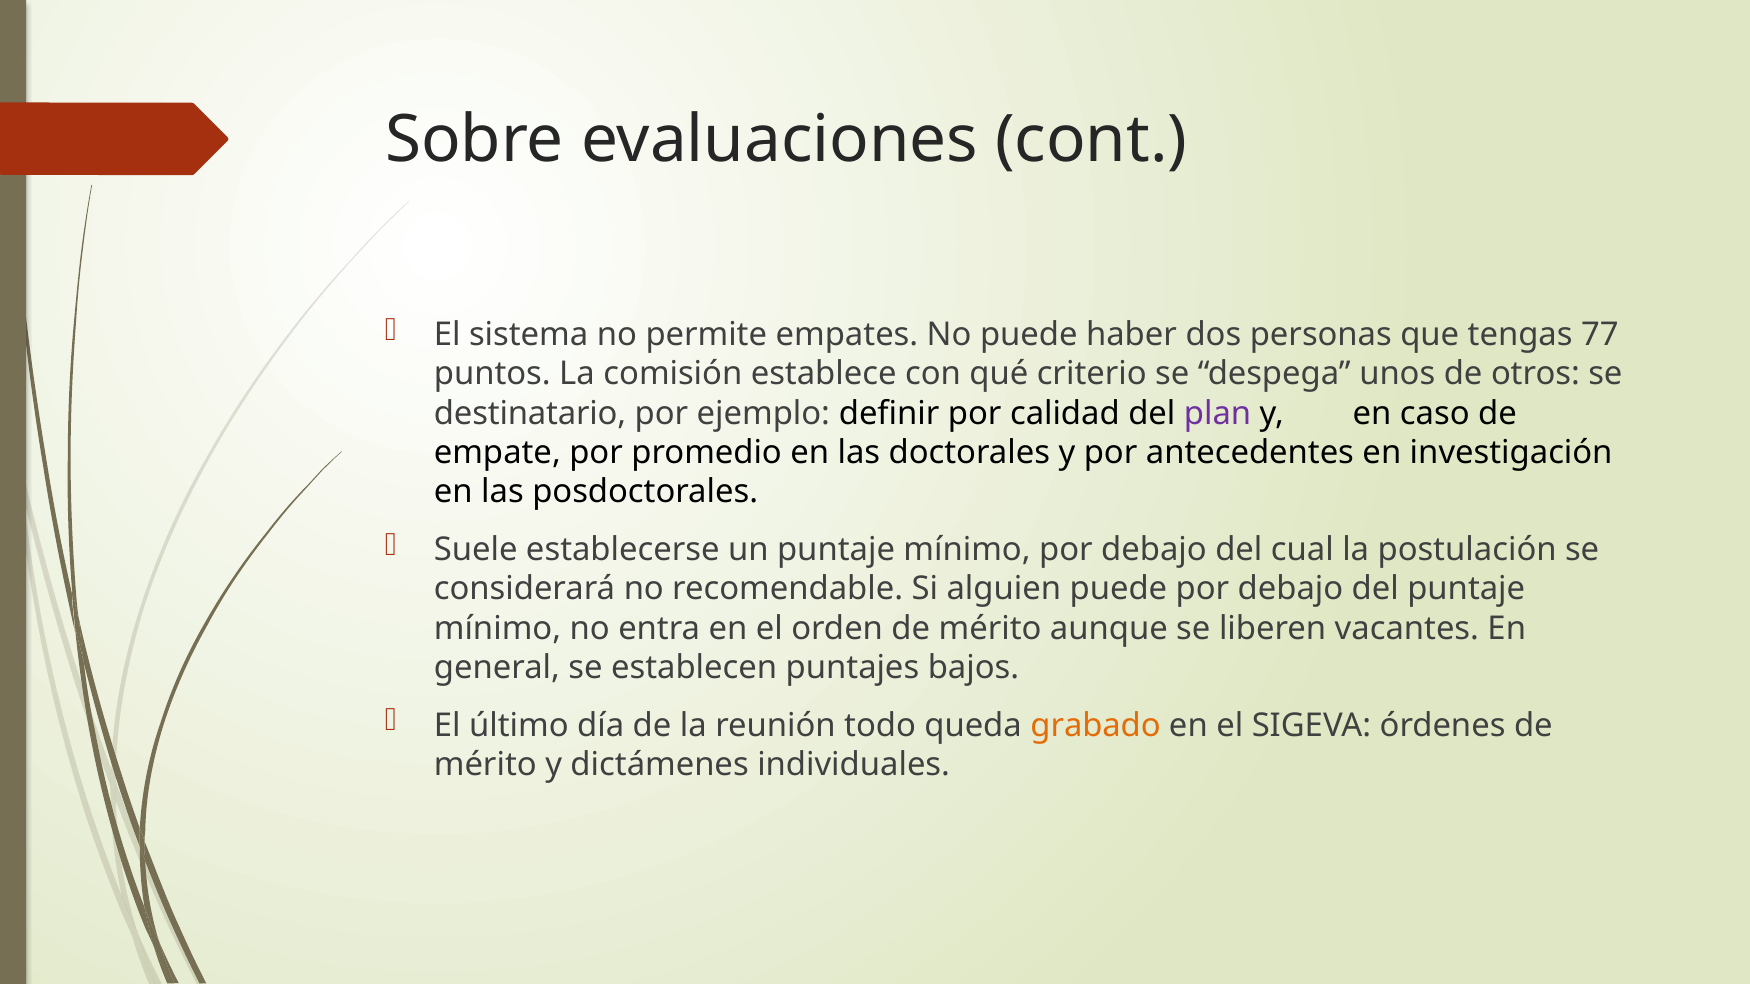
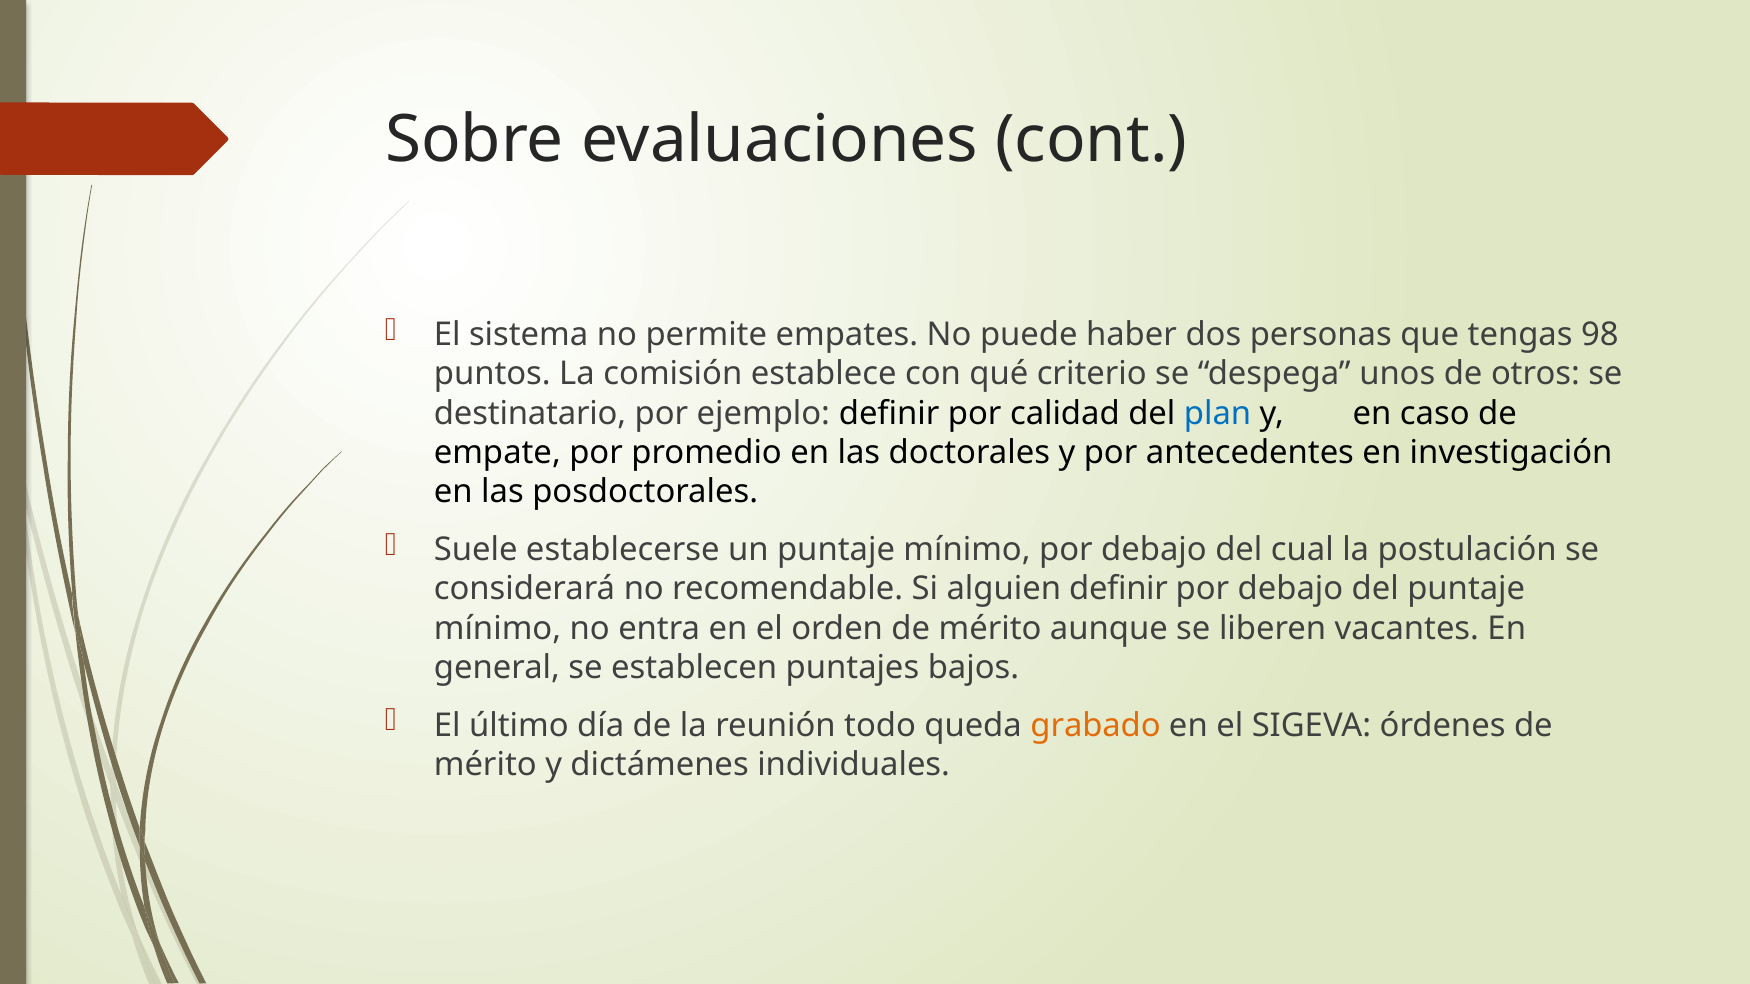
77: 77 -> 98
plan colour: purple -> blue
alguien puede: puede -> definir
